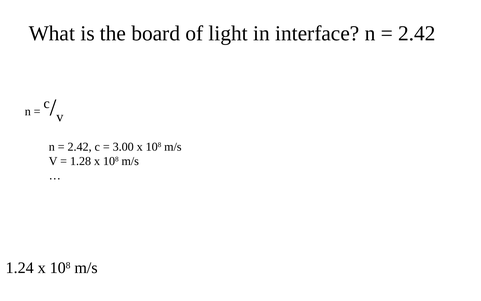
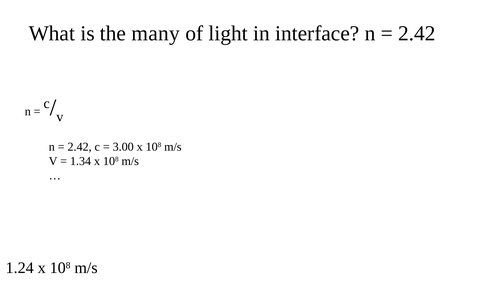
board: board -> many
1.28: 1.28 -> 1.34
